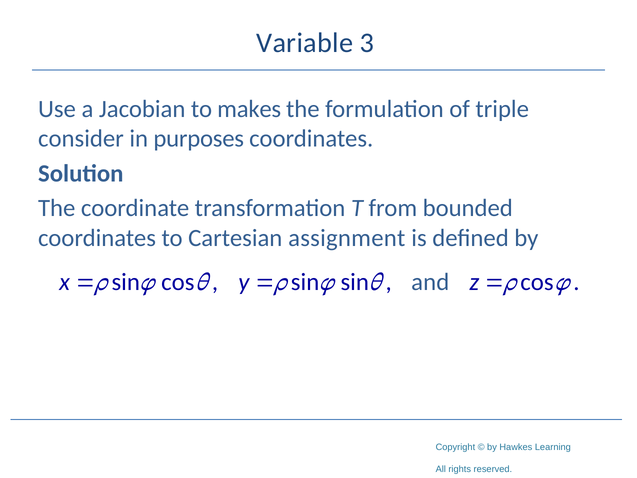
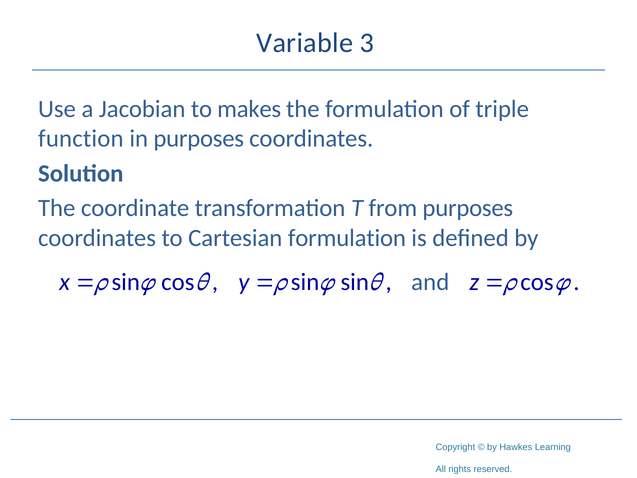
consider: consider -> function
from bounded: bounded -> purposes
Cartesian assignment: assignment -> formulation
